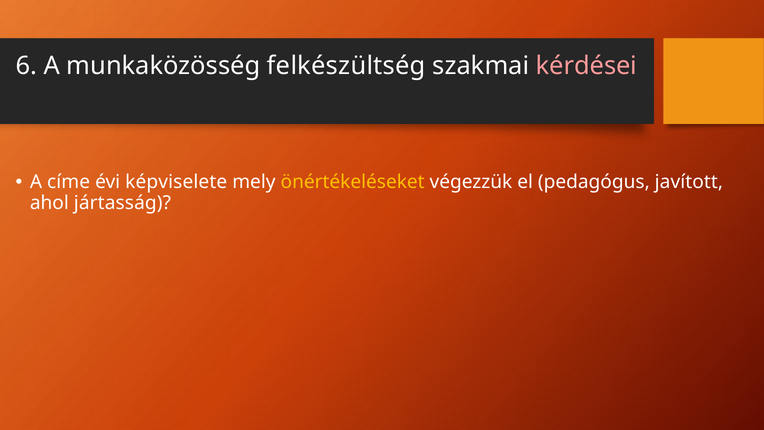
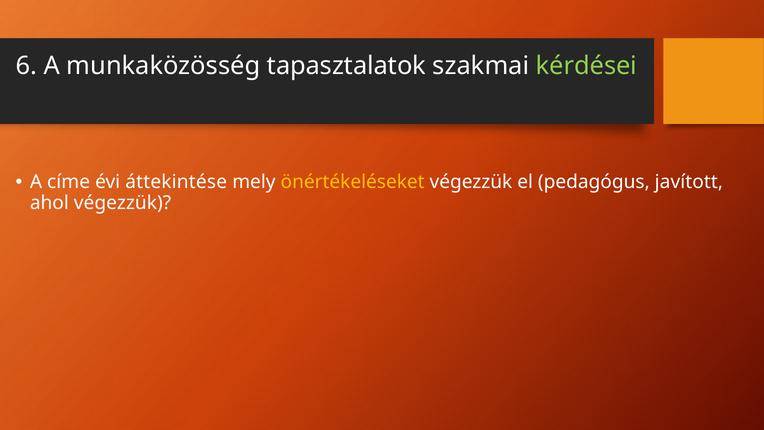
felkészültség: felkészültség -> tapasztalatok
kérdései colour: pink -> light green
képviselete: képviselete -> áttekintése
ahol jártasság: jártasság -> végezzük
